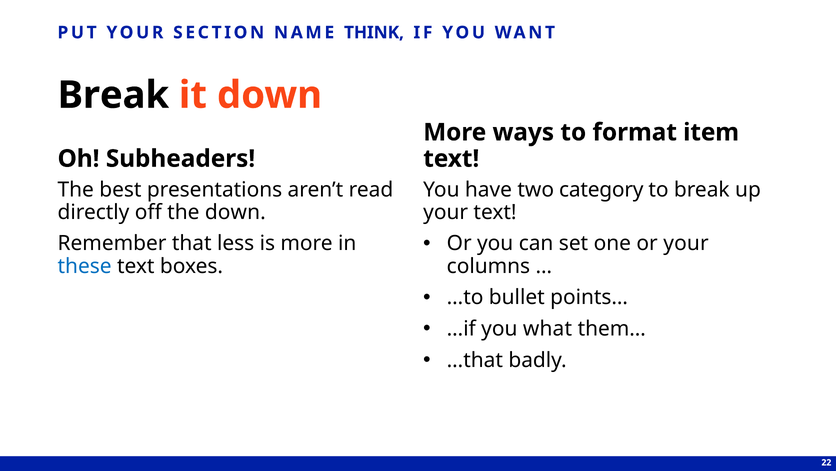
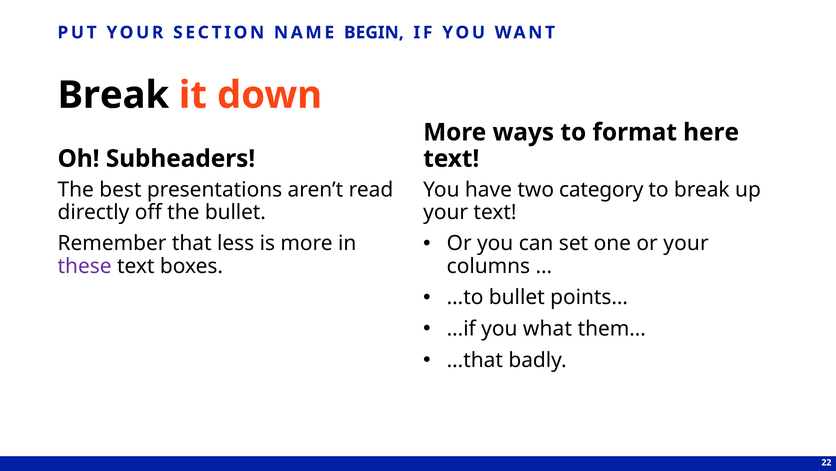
THINK: THINK -> BEGIN
item: item -> here
the down: down -> bullet
these colour: blue -> purple
